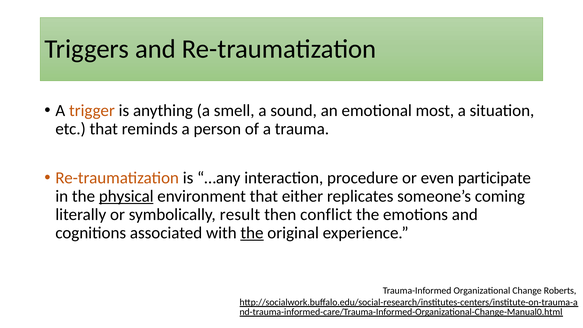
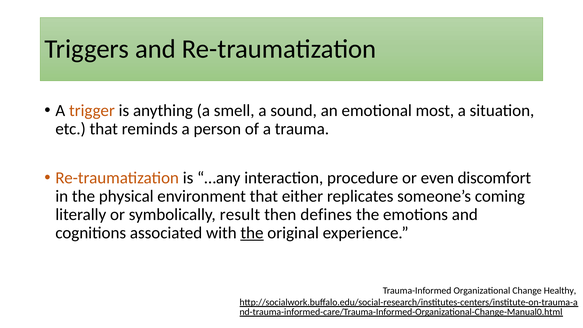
participate: participate -> discomfort
physical underline: present -> none
conflict: conflict -> defines
Roberts: Roberts -> Healthy
